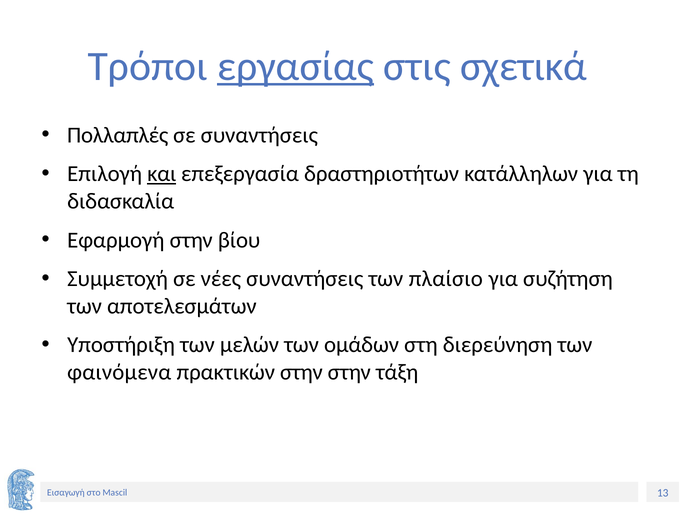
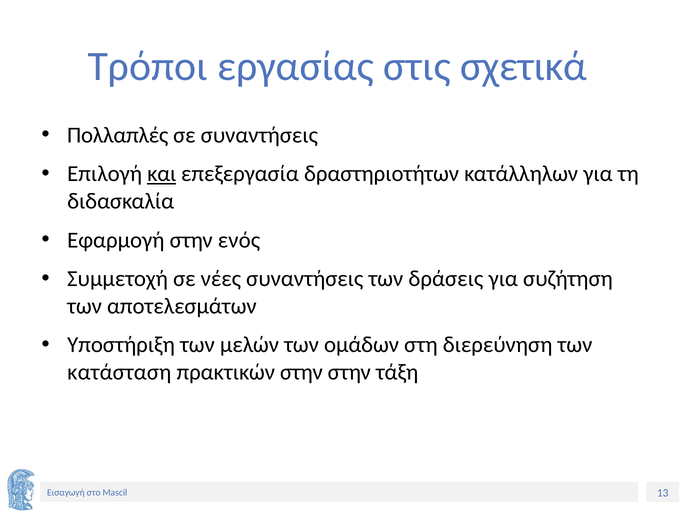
εργασίας underline: present -> none
βίου: βίου -> ενός
πλαίσιο: πλαίσιο -> δράσεις
φαινόμενα: φαινόμενα -> κατάσταση
